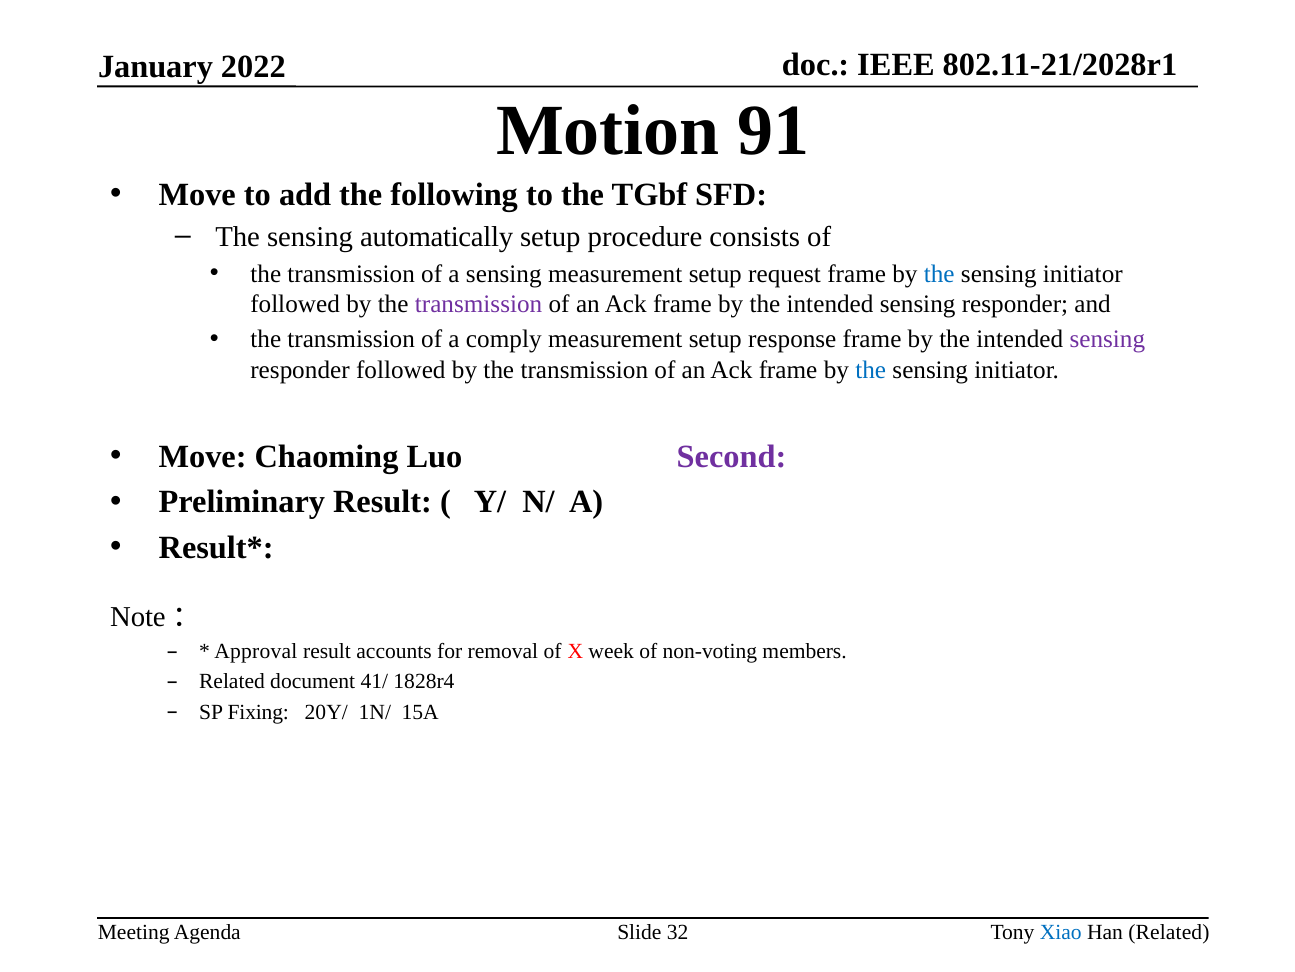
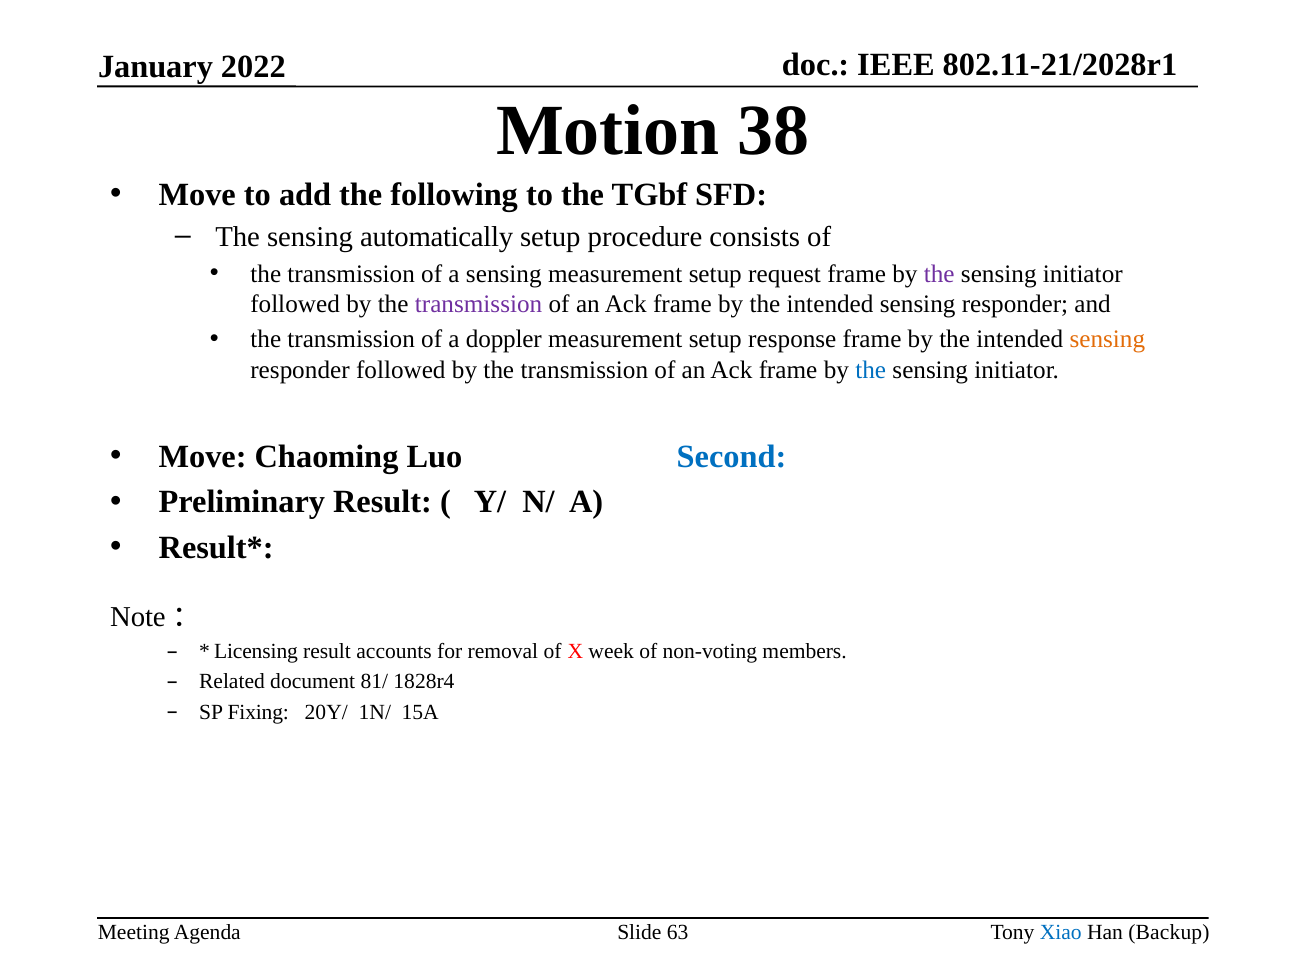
91: 91 -> 38
the at (939, 274) colour: blue -> purple
comply: comply -> doppler
sensing at (1107, 339) colour: purple -> orange
Second colour: purple -> blue
Approval: Approval -> Licensing
41/: 41/ -> 81/
32: 32 -> 63
Han Related: Related -> Backup
